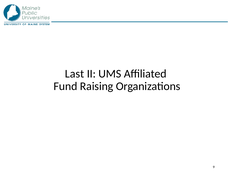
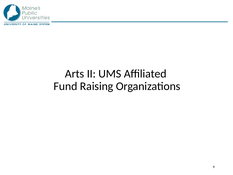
Last: Last -> Arts
